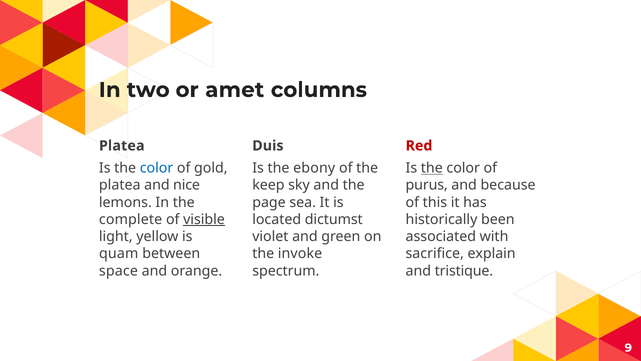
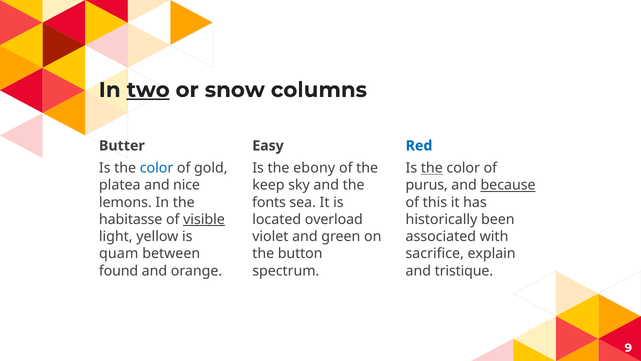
two underline: none -> present
amet: amet -> snow
Platea at (122, 146): Platea -> Butter
Duis: Duis -> Easy
Red colour: red -> blue
because underline: none -> present
page: page -> fonts
complete: complete -> habitasse
dictumst: dictumst -> overload
invoke: invoke -> button
space: space -> found
